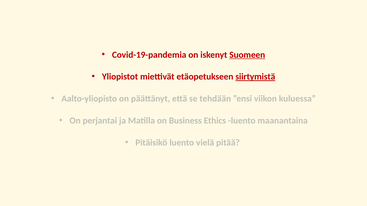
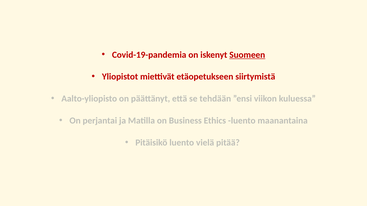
siirtymistä underline: present -> none
